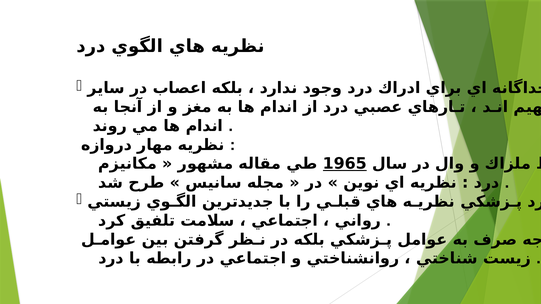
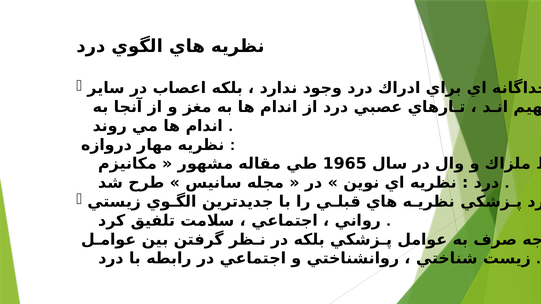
1965 underline: present -> none
